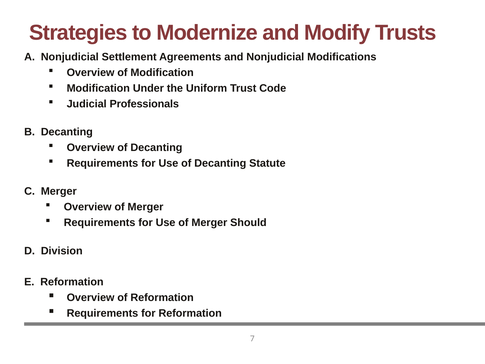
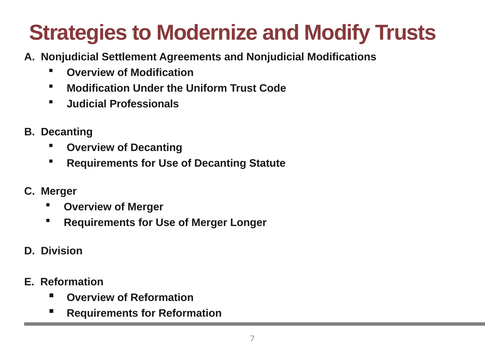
Should: Should -> Longer
